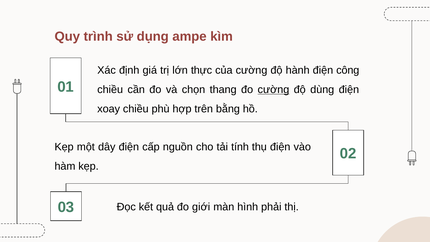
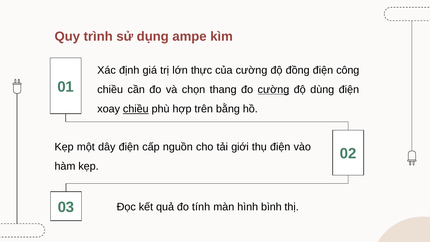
hành: hành -> đồng
chiều at (136, 109) underline: none -> present
tính: tính -> giới
giới: giới -> tính
phải: phải -> bình
